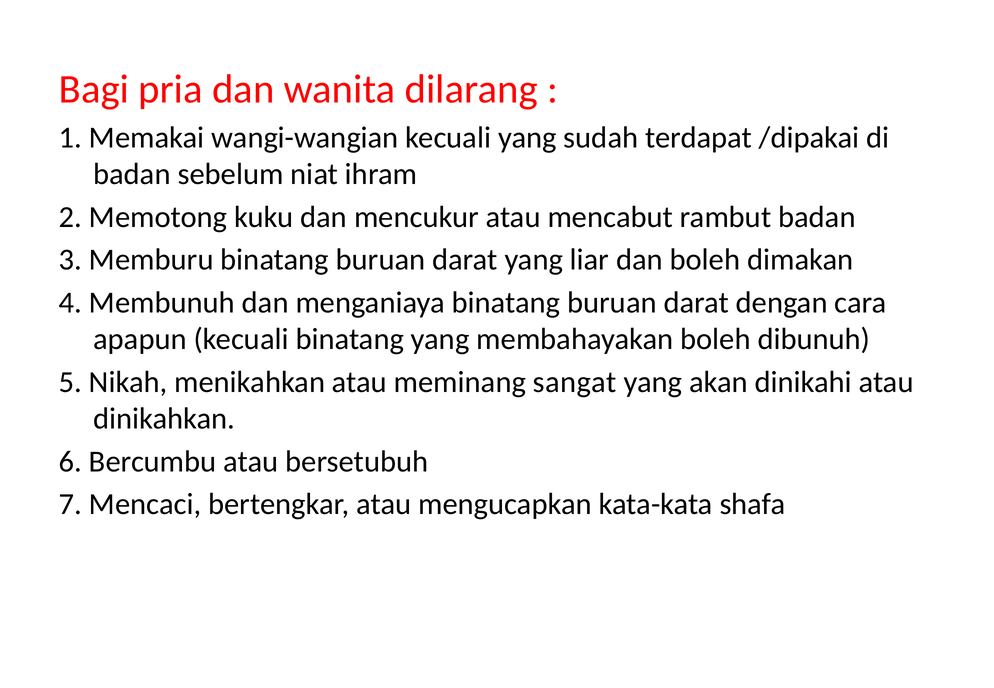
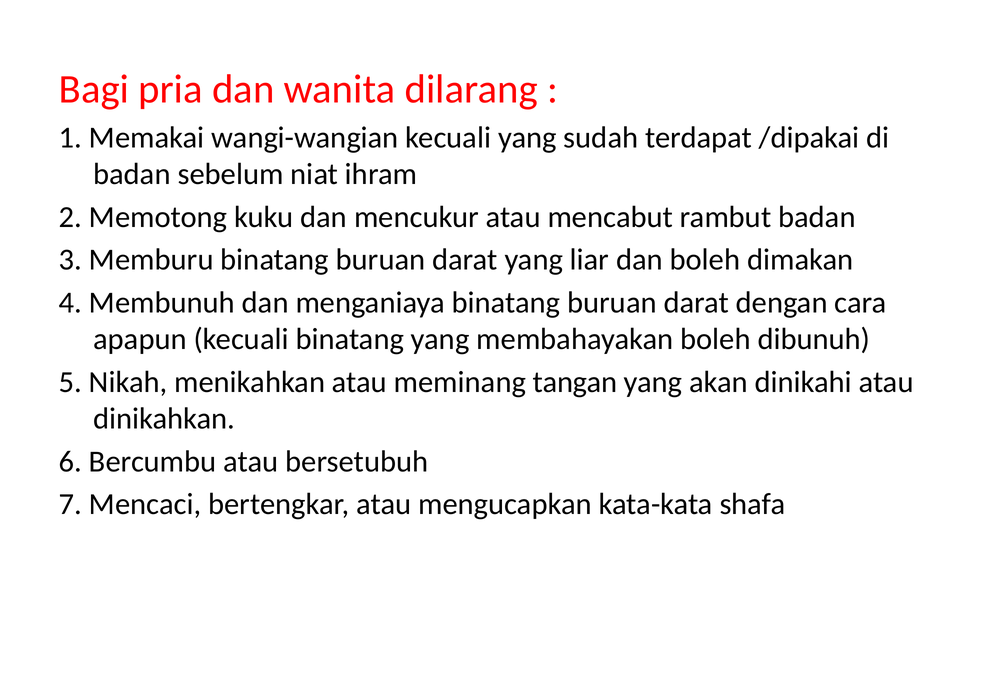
sangat: sangat -> tangan
